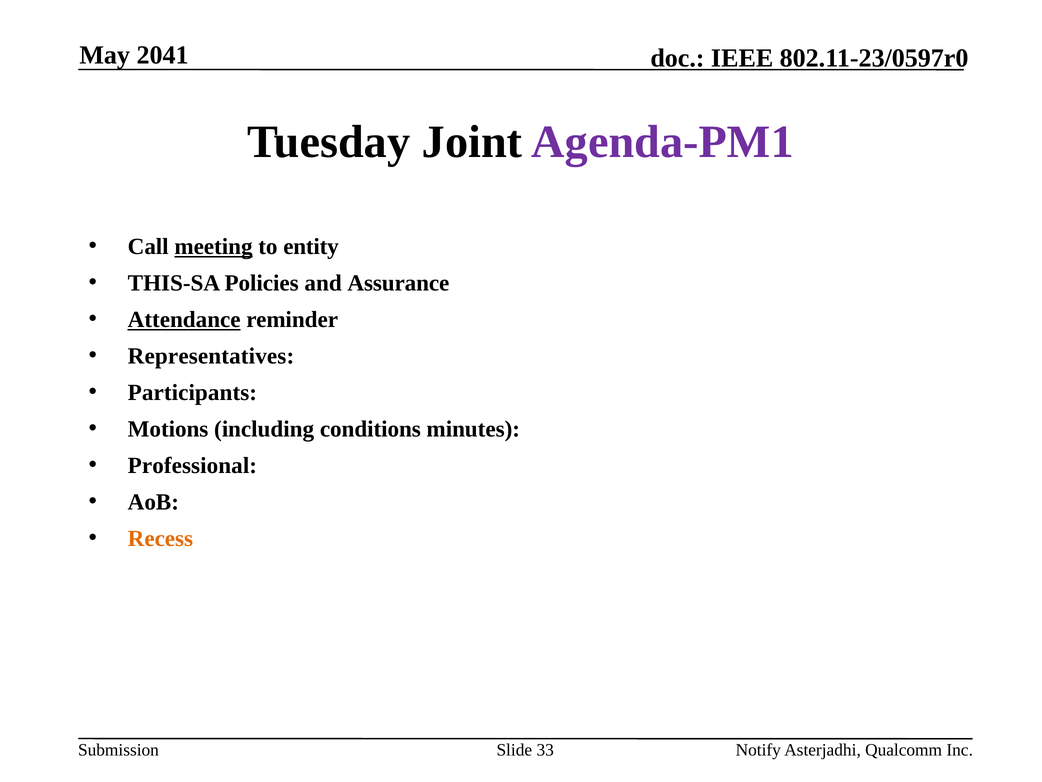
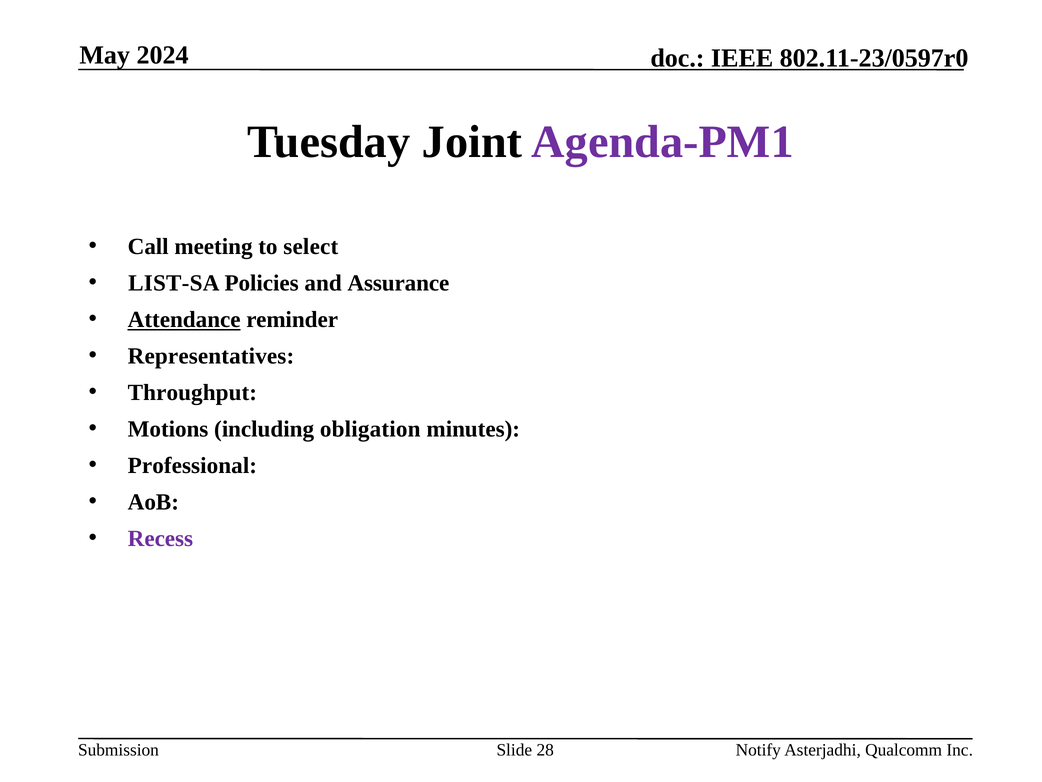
2041: 2041 -> 2024
meeting underline: present -> none
entity: entity -> select
THIS-SA: THIS-SA -> LIST-SA
Participants: Participants -> Throughput
conditions: conditions -> obligation
Recess colour: orange -> purple
33: 33 -> 28
